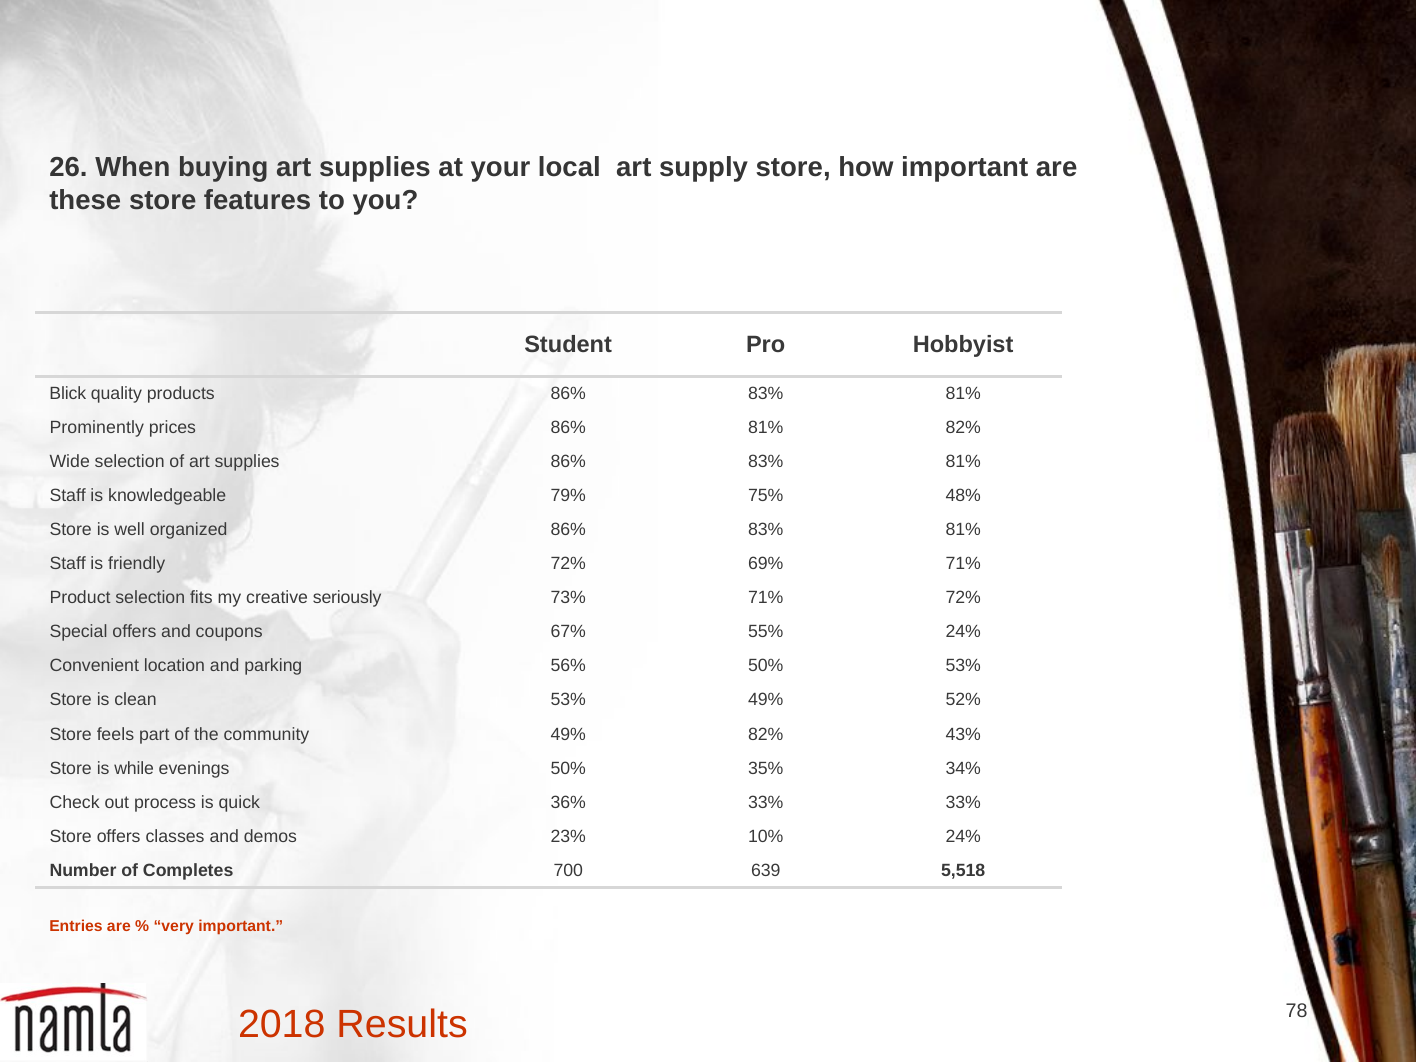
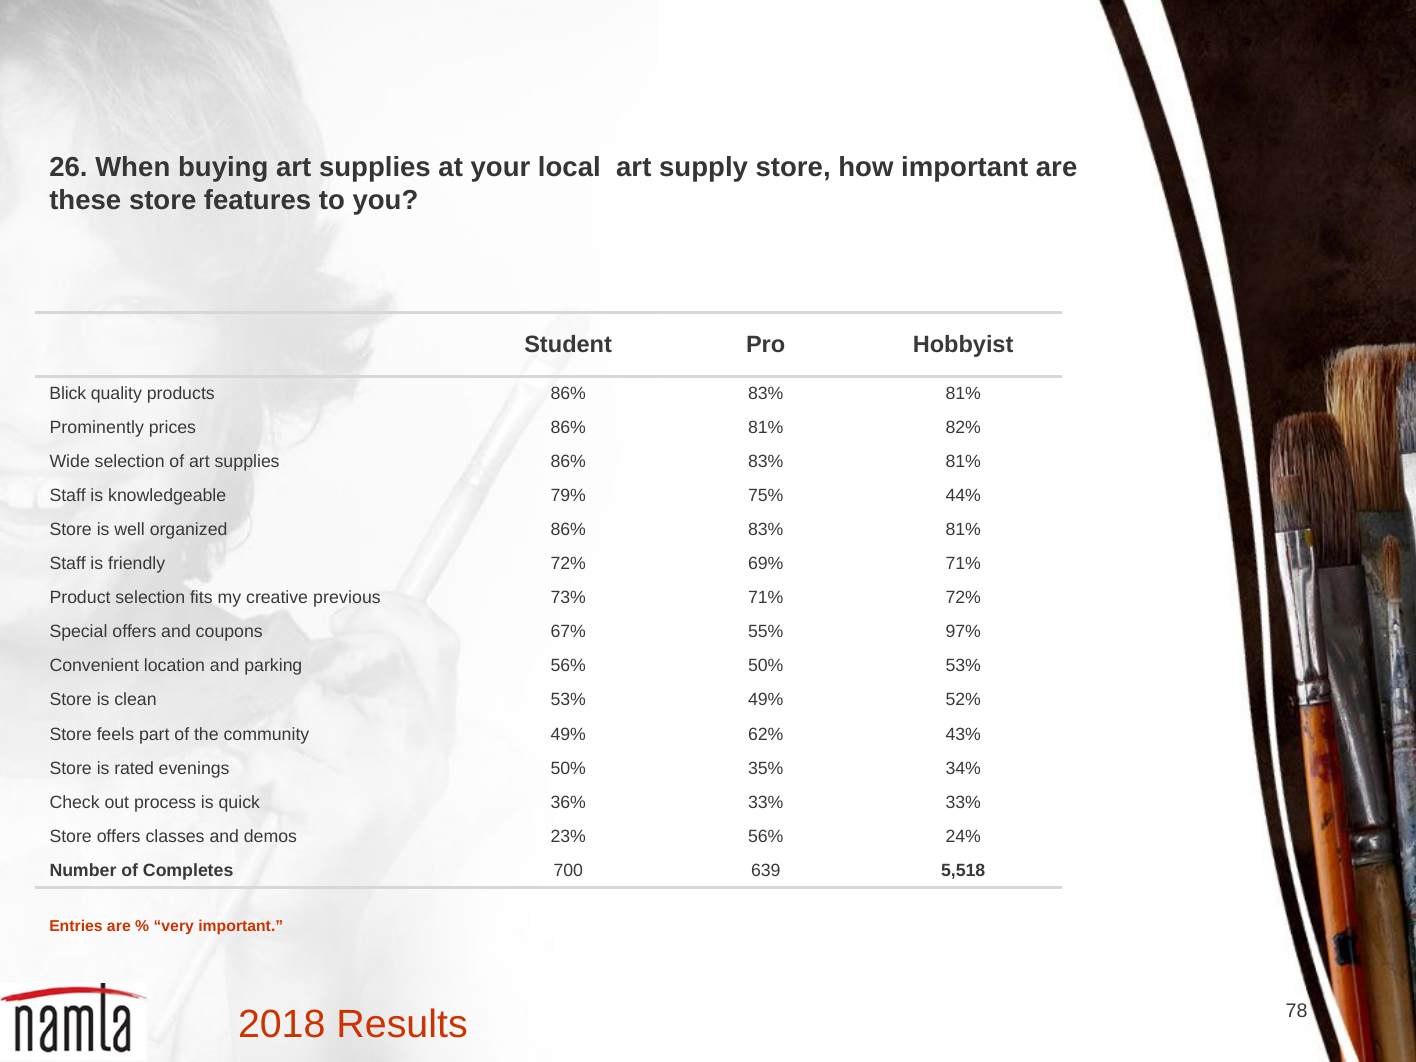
48%: 48% -> 44%
seriously: seriously -> previous
55% 24%: 24% -> 97%
49% 82%: 82% -> 62%
while: while -> rated
23% 10%: 10% -> 56%
